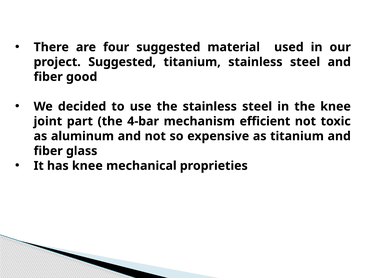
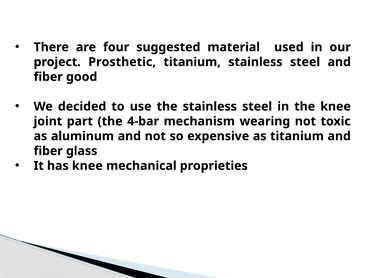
project Suggested: Suggested -> Prosthetic
efficient: efficient -> wearing
